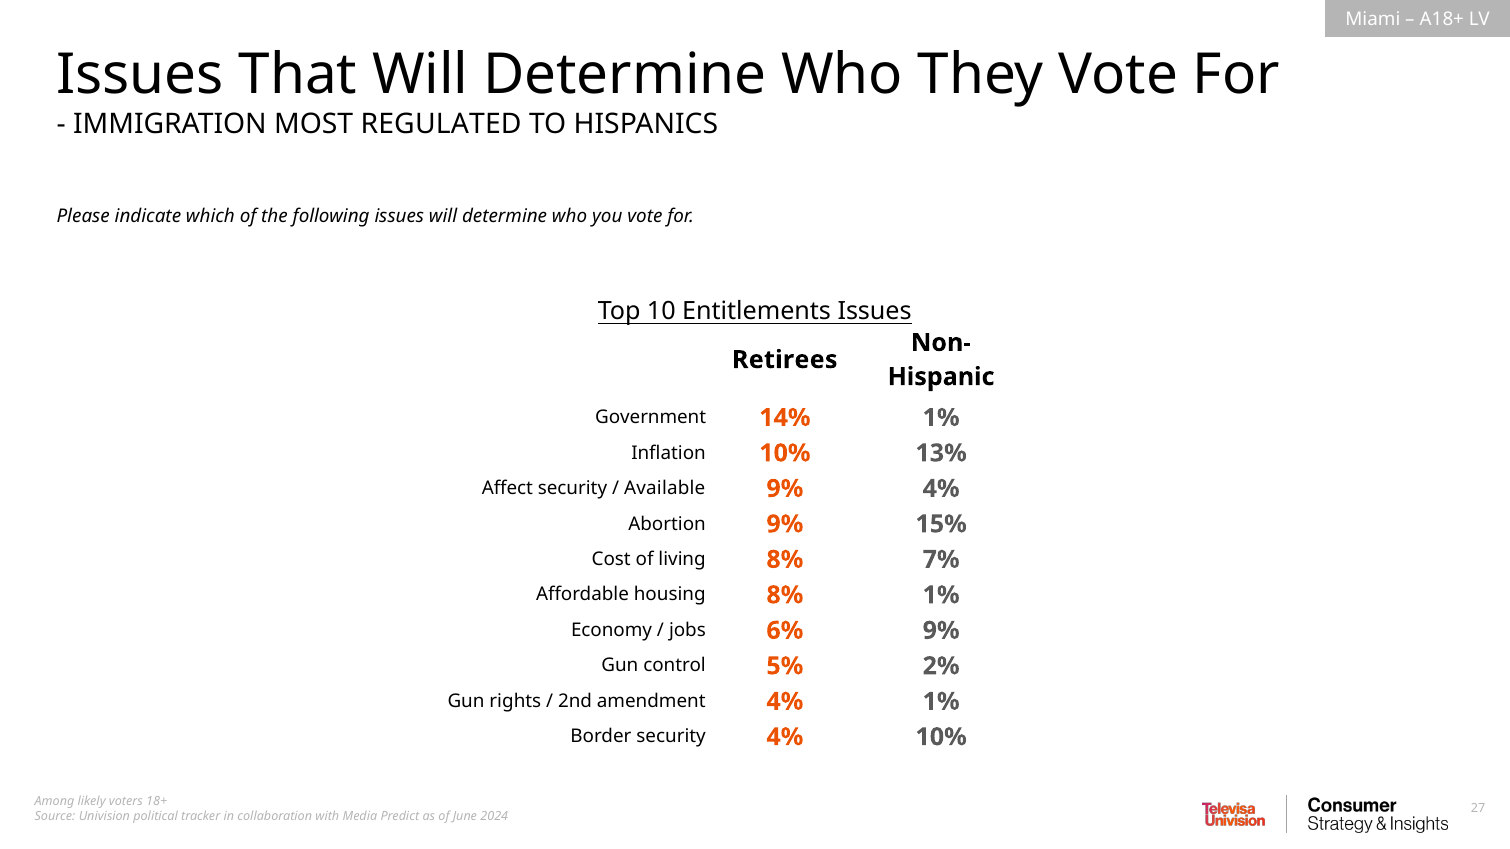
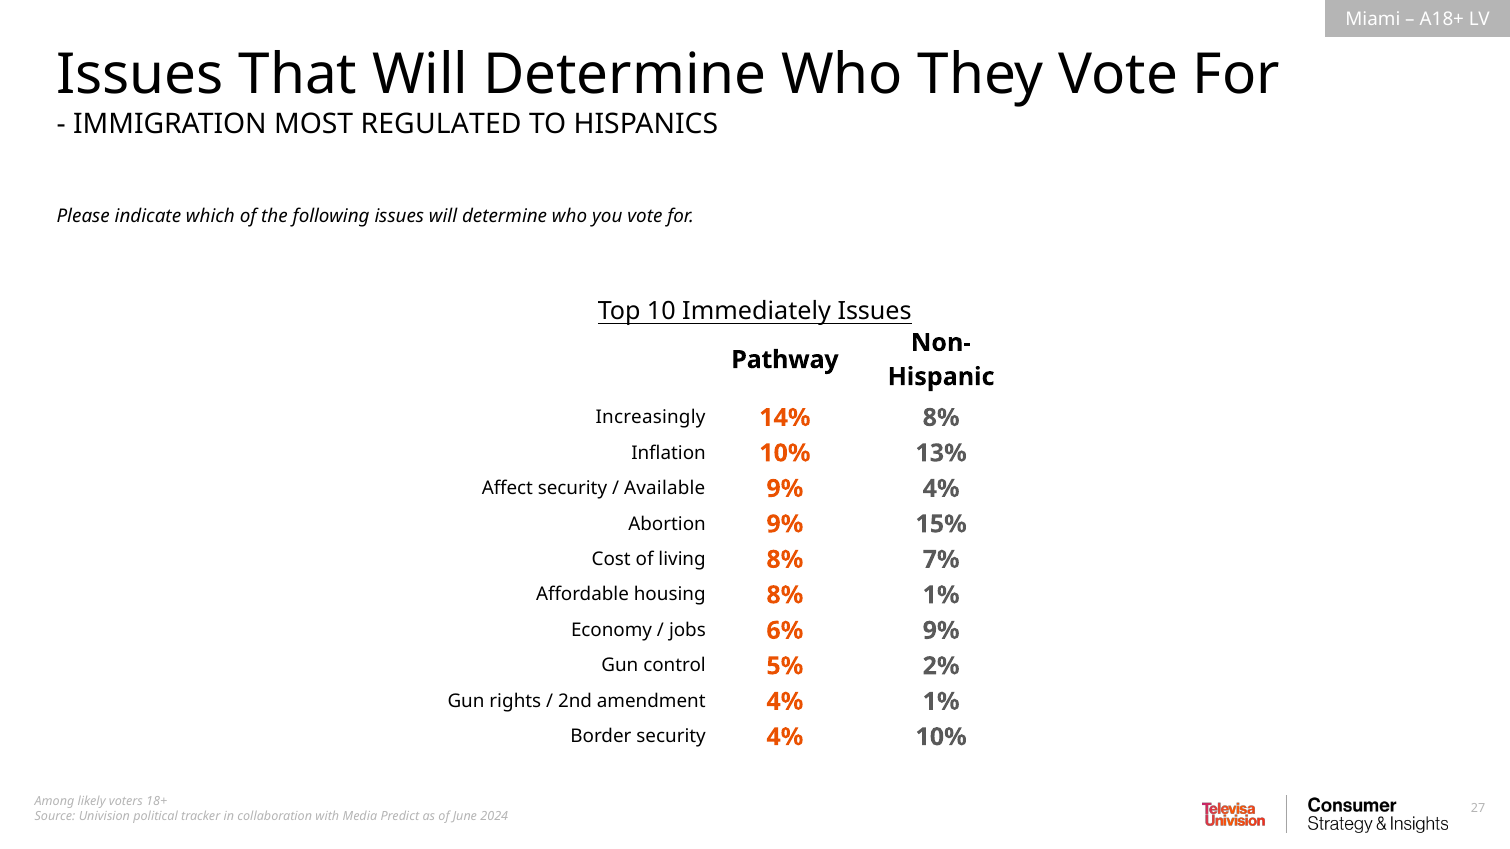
Entitlements: Entitlements -> Immediately
Retirees: Retirees -> Pathway
Government: Government -> Increasingly
14% 1%: 1% -> 8%
